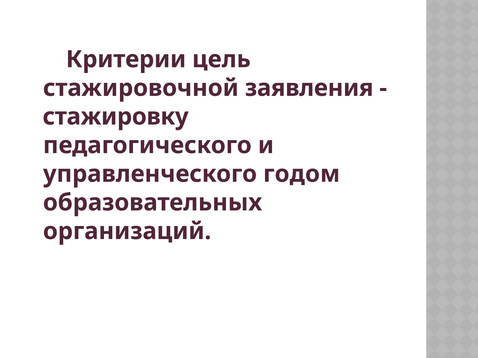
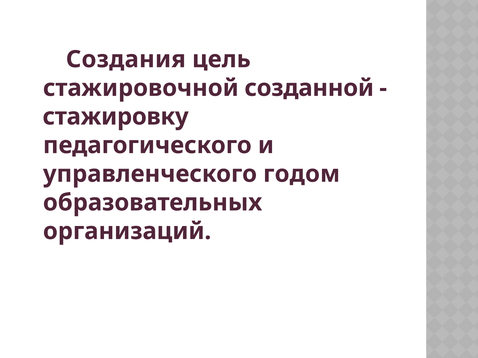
Критерии: Критерии -> Создания
заявления: заявления -> созданной
